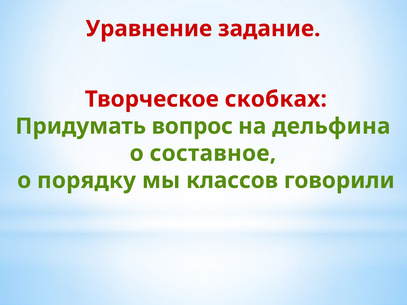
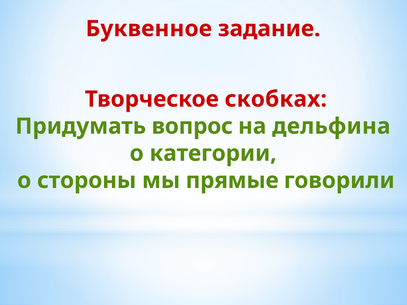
Уравнение: Уравнение -> Буквенное
составное: составное -> категории
порядку: порядку -> стороны
классов: классов -> прямые
